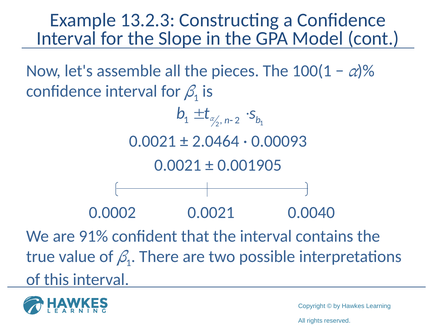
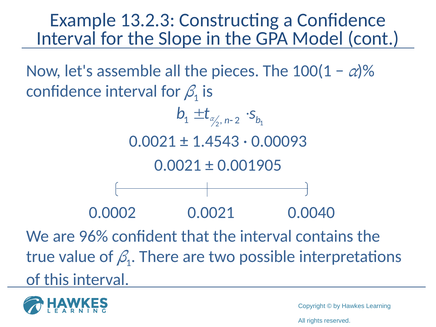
2.0464: 2.0464 -> 1.4543
91%: 91% -> 96%
